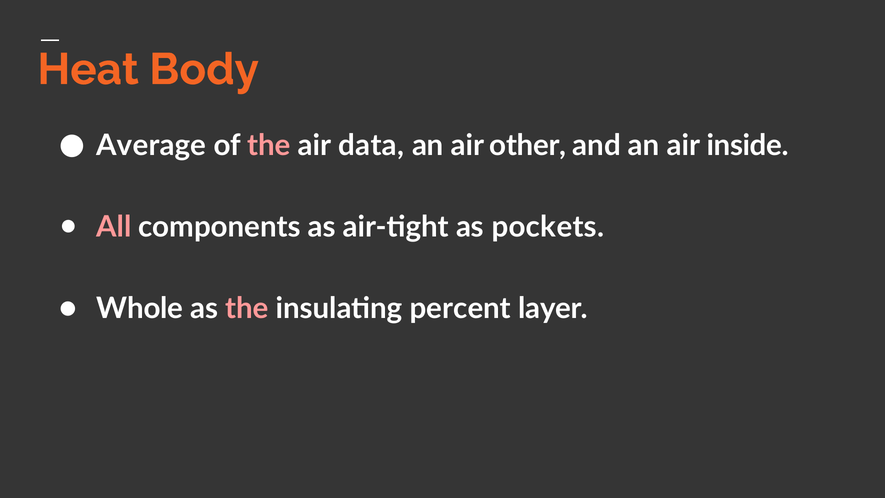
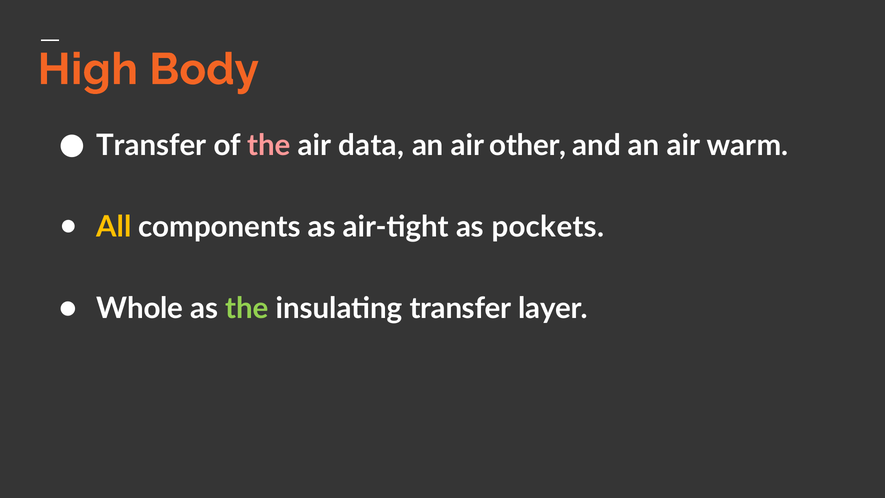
Heat: Heat -> High
Average at (151, 145): Average -> Transfer
inside: inside -> warm
All colour: pink -> yellow
the at (247, 308) colour: pink -> light green
insulating percent: percent -> transfer
